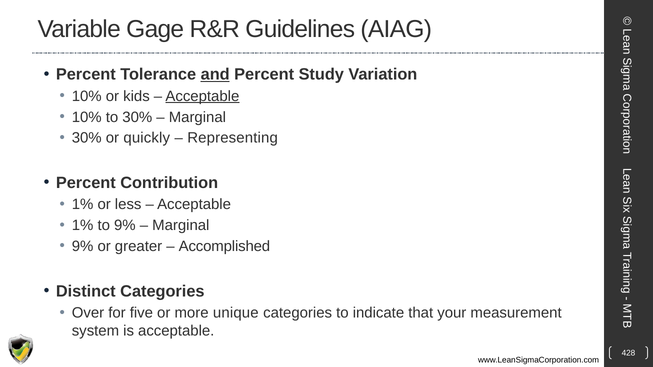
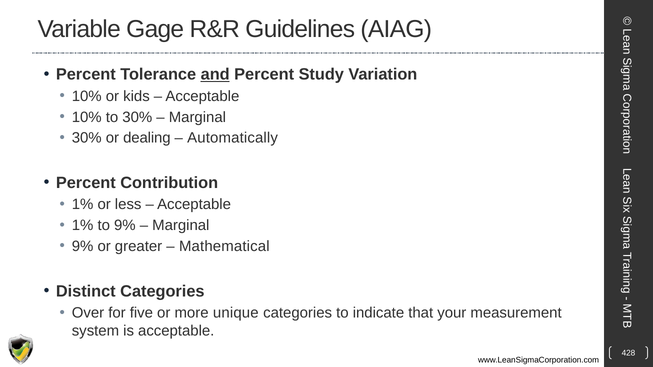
Acceptable at (202, 96) underline: present -> none
quickly: quickly -> dealing
Representing: Representing -> Automatically
Accomplished: Accomplished -> Mathematical
